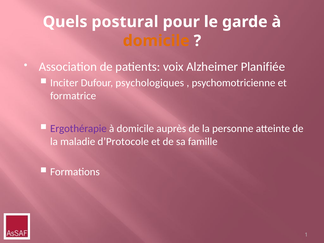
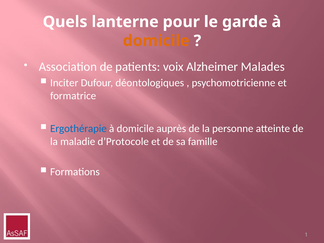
postural: postural -> lanterne
Planifiée: Planifiée -> Malades
psychologiques: psychologiques -> déontologiques
Ergothérapie colour: purple -> blue
